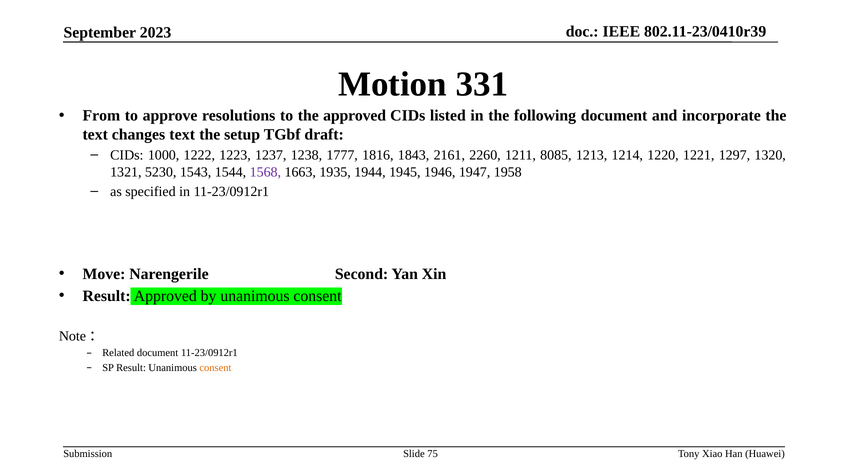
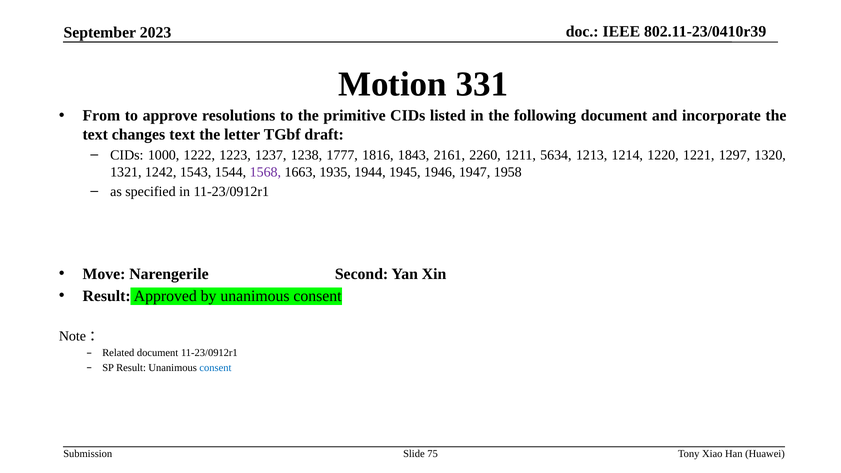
the approved: approved -> primitive
setup: setup -> letter
8085: 8085 -> 5634
5230: 5230 -> 1242
consent at (215, 368) colour: orange -> blue
